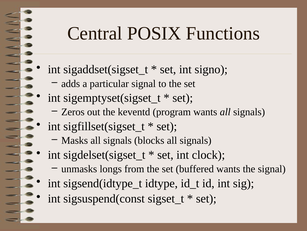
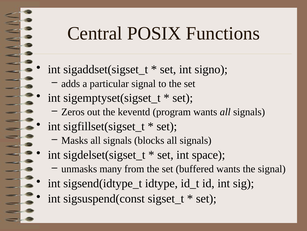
clock: clock -> space
longs: longs -> many
